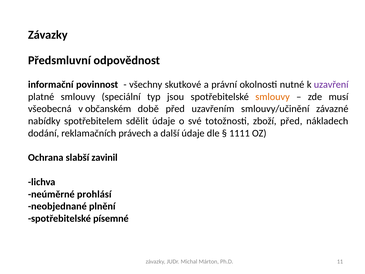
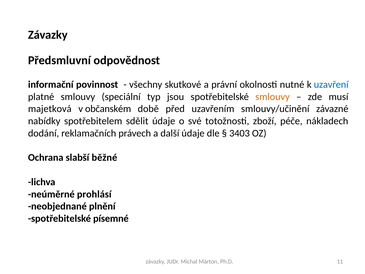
uzavření colour: purple -> blue
všeobecná: všeobecná -> majetková
zboží před: před -> péče
1111: 1111 -> 3403
zavinil: zavinil -> běžné
